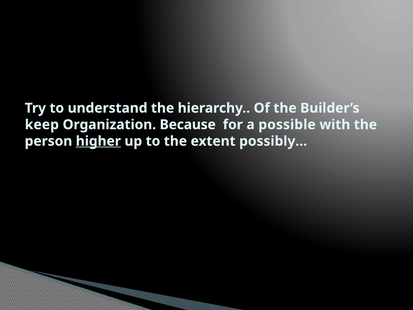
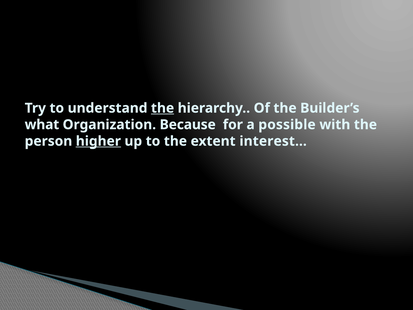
the at (163, 108) underline: none -> present
keep: keep -> what
possibly…: possibly… -> interest…
